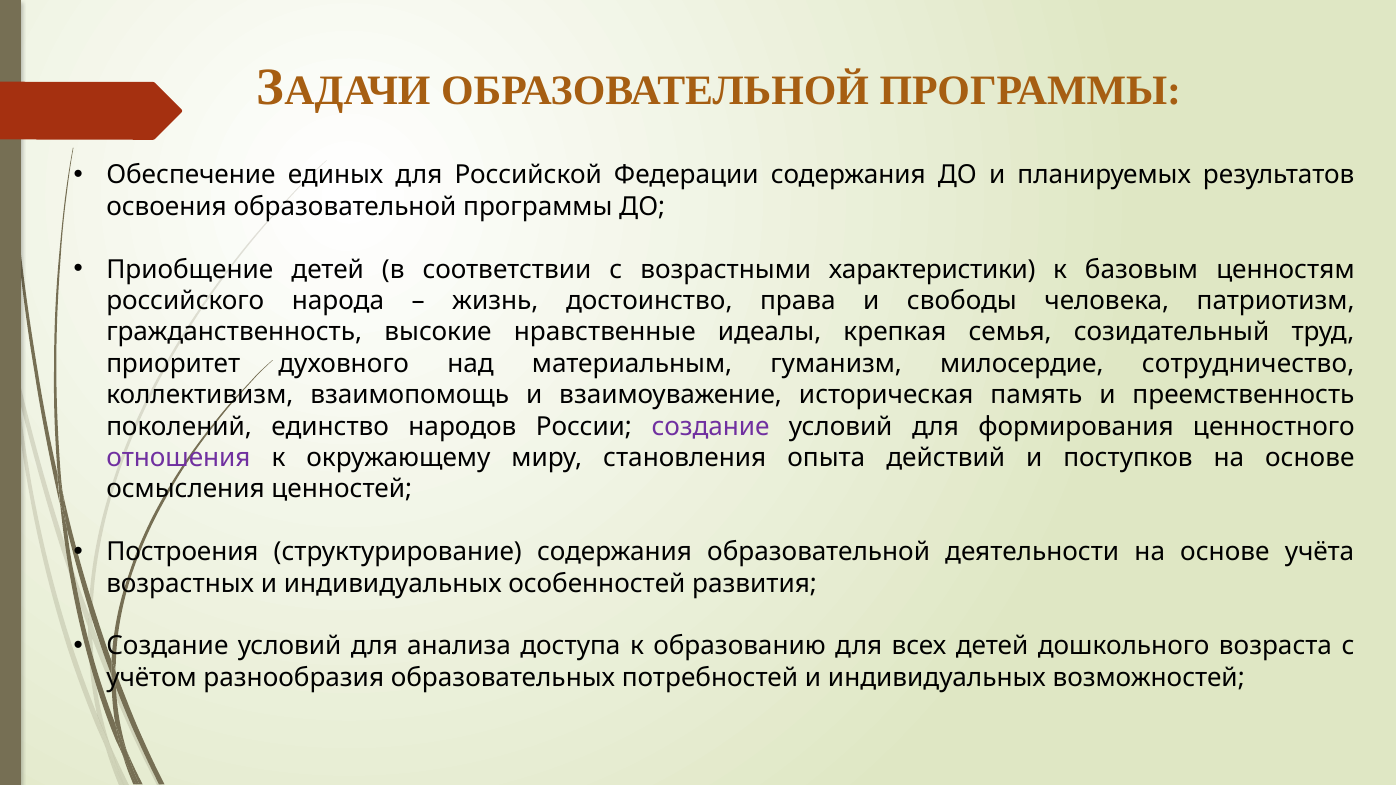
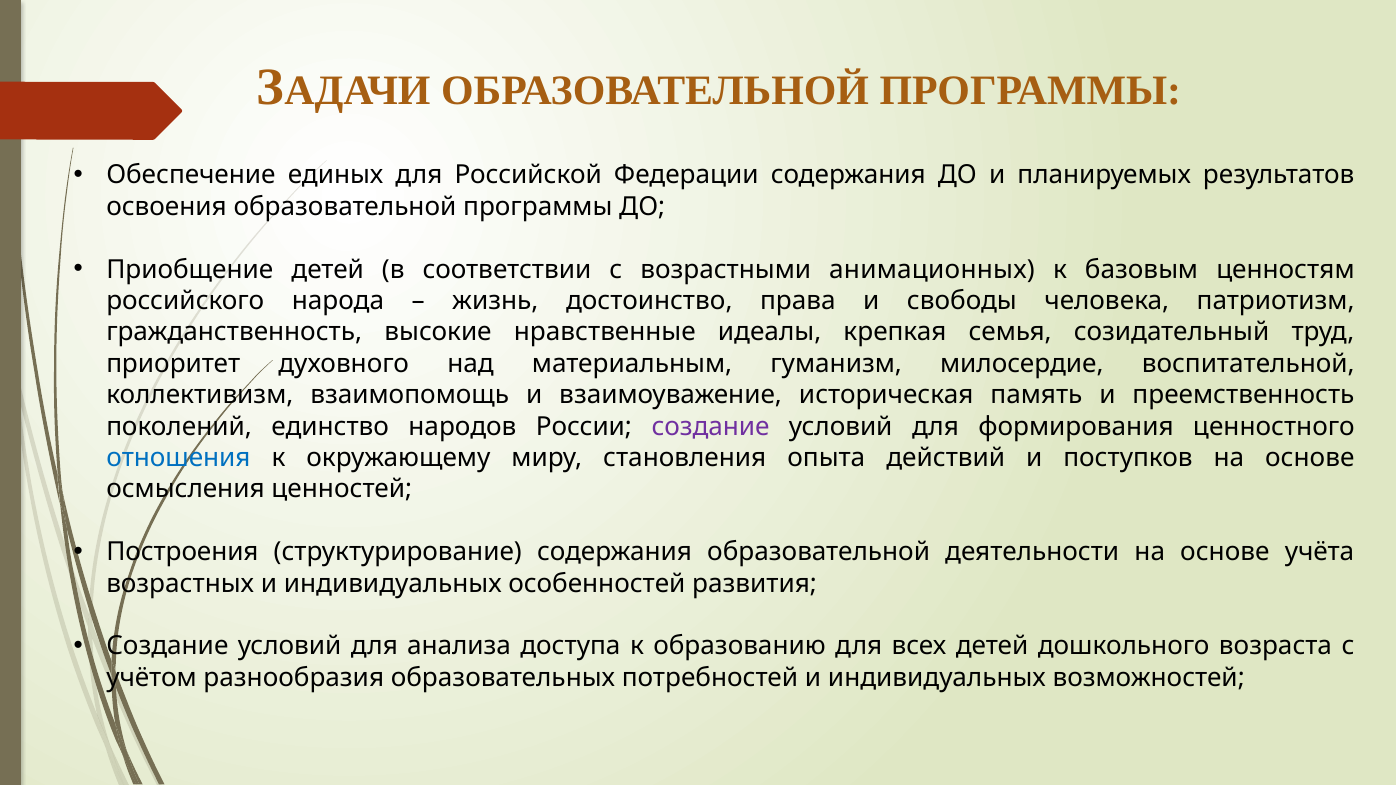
характеристики: характеристики -> анимационных
сотрудничество: сотрудничество -> воспитательной
отношения colour: purple -> blue
